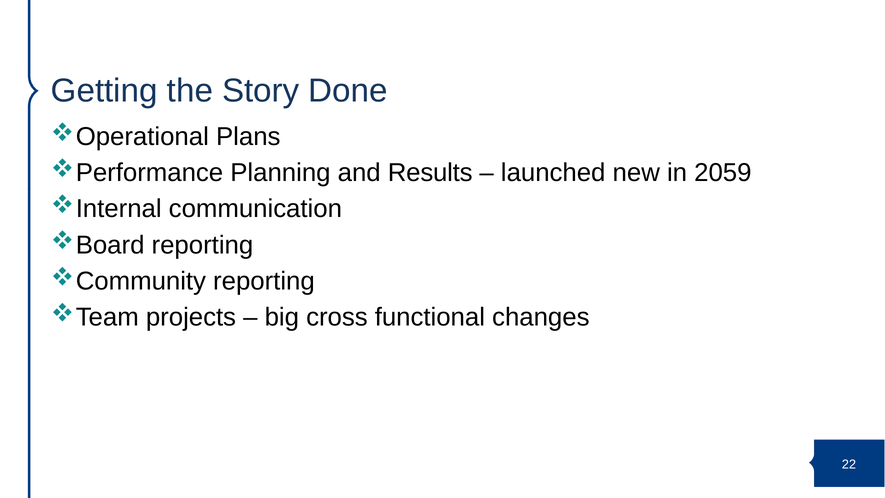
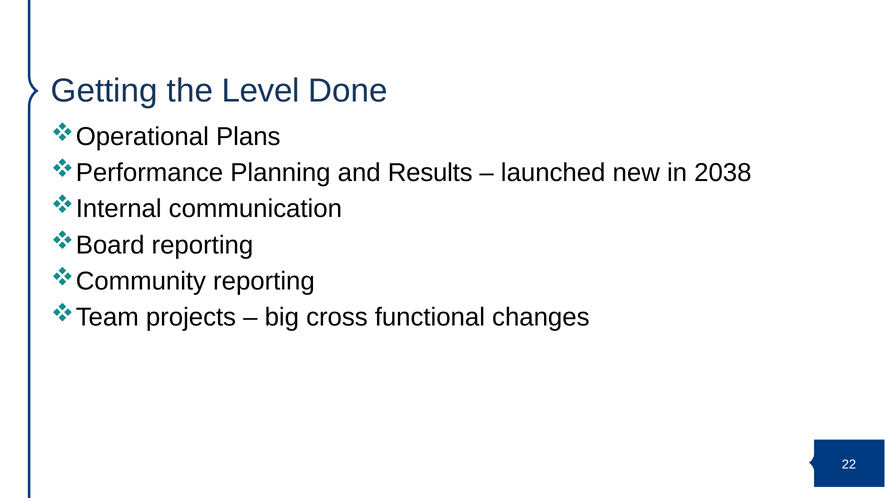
Story: Story -> Level
2059: 2059 -> 2038
